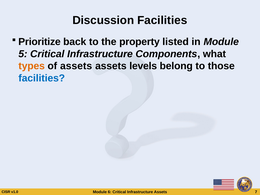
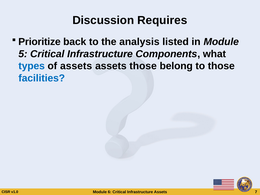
Discussion Facilities: Facilities -> Requires
property: property -> analysis
types colour: orange -> blue
assets levels: levels -> those
